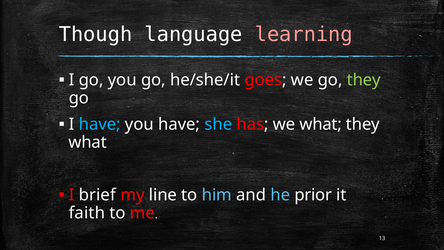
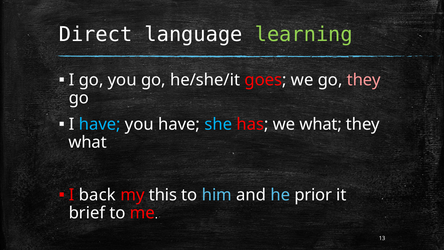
Though: Though -> Direct
learning colour: pink -> light green
they at (364, 80) colour: light green -> pink
brief: brief -> back
line: line -> this
faith: faith -> brief
